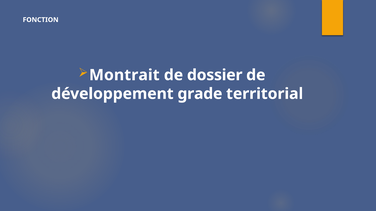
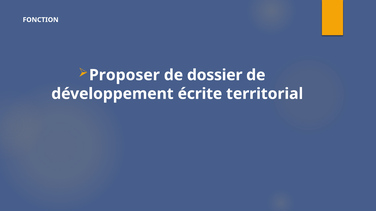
Montrait: Montrait -> Proposer
grade: grade -> écrite
